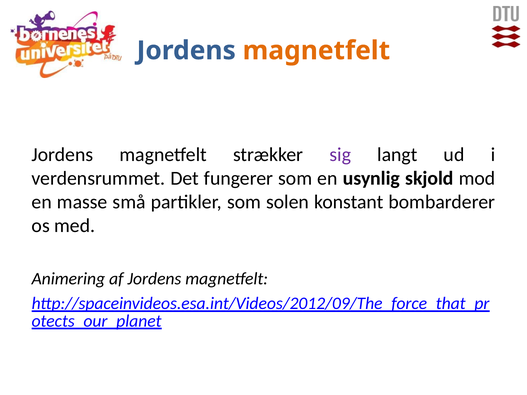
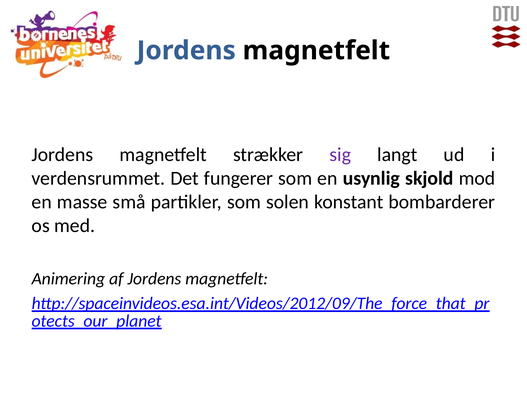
magnetfelt at (316, 51) colour: orange -> black
